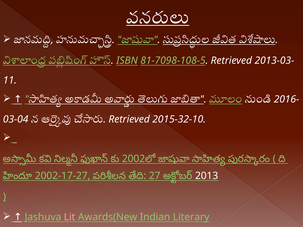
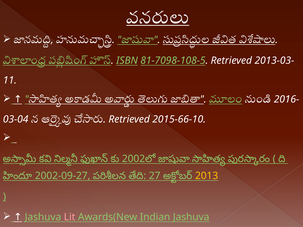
2015-32-10: 2015-32-10 -> 2015-66-10
2002-17-27: 2002-17-27 -> 2002-09-27
2013 colour: white -> yellow
Indian Literary: Literary -> Jashuva
